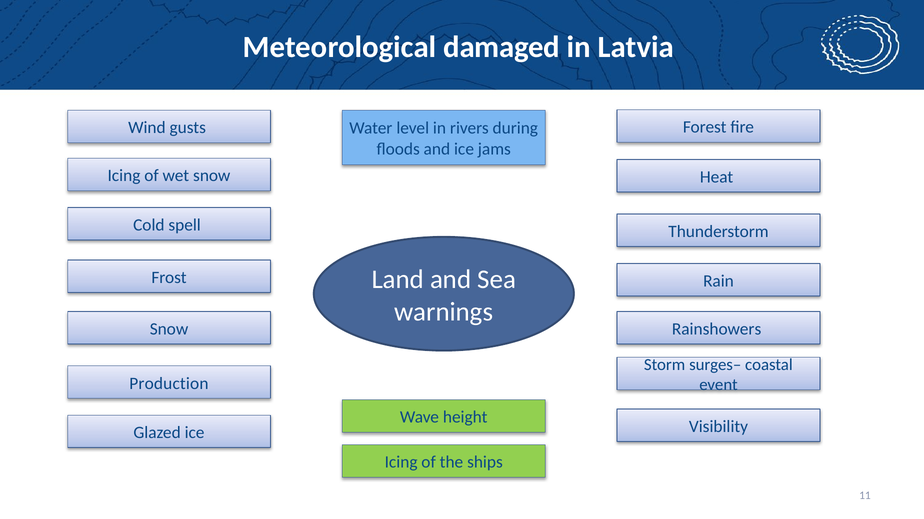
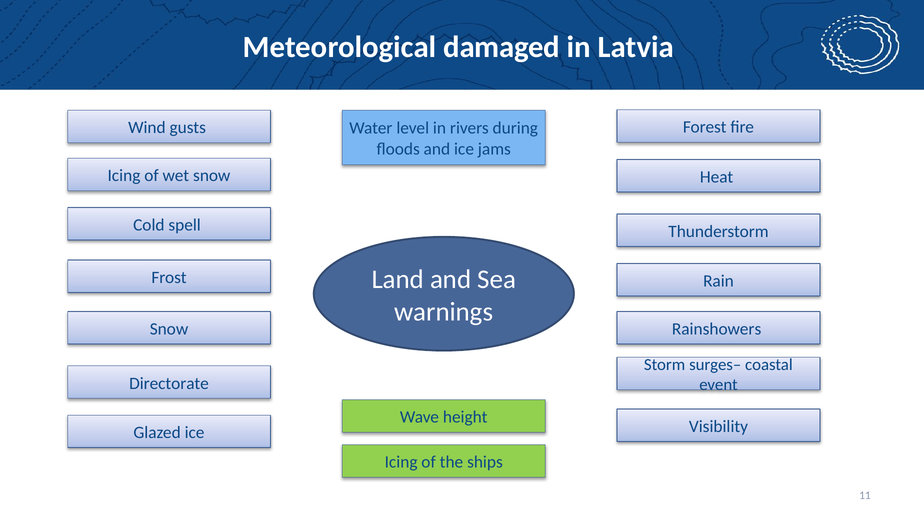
Production: Production -> Directorate
